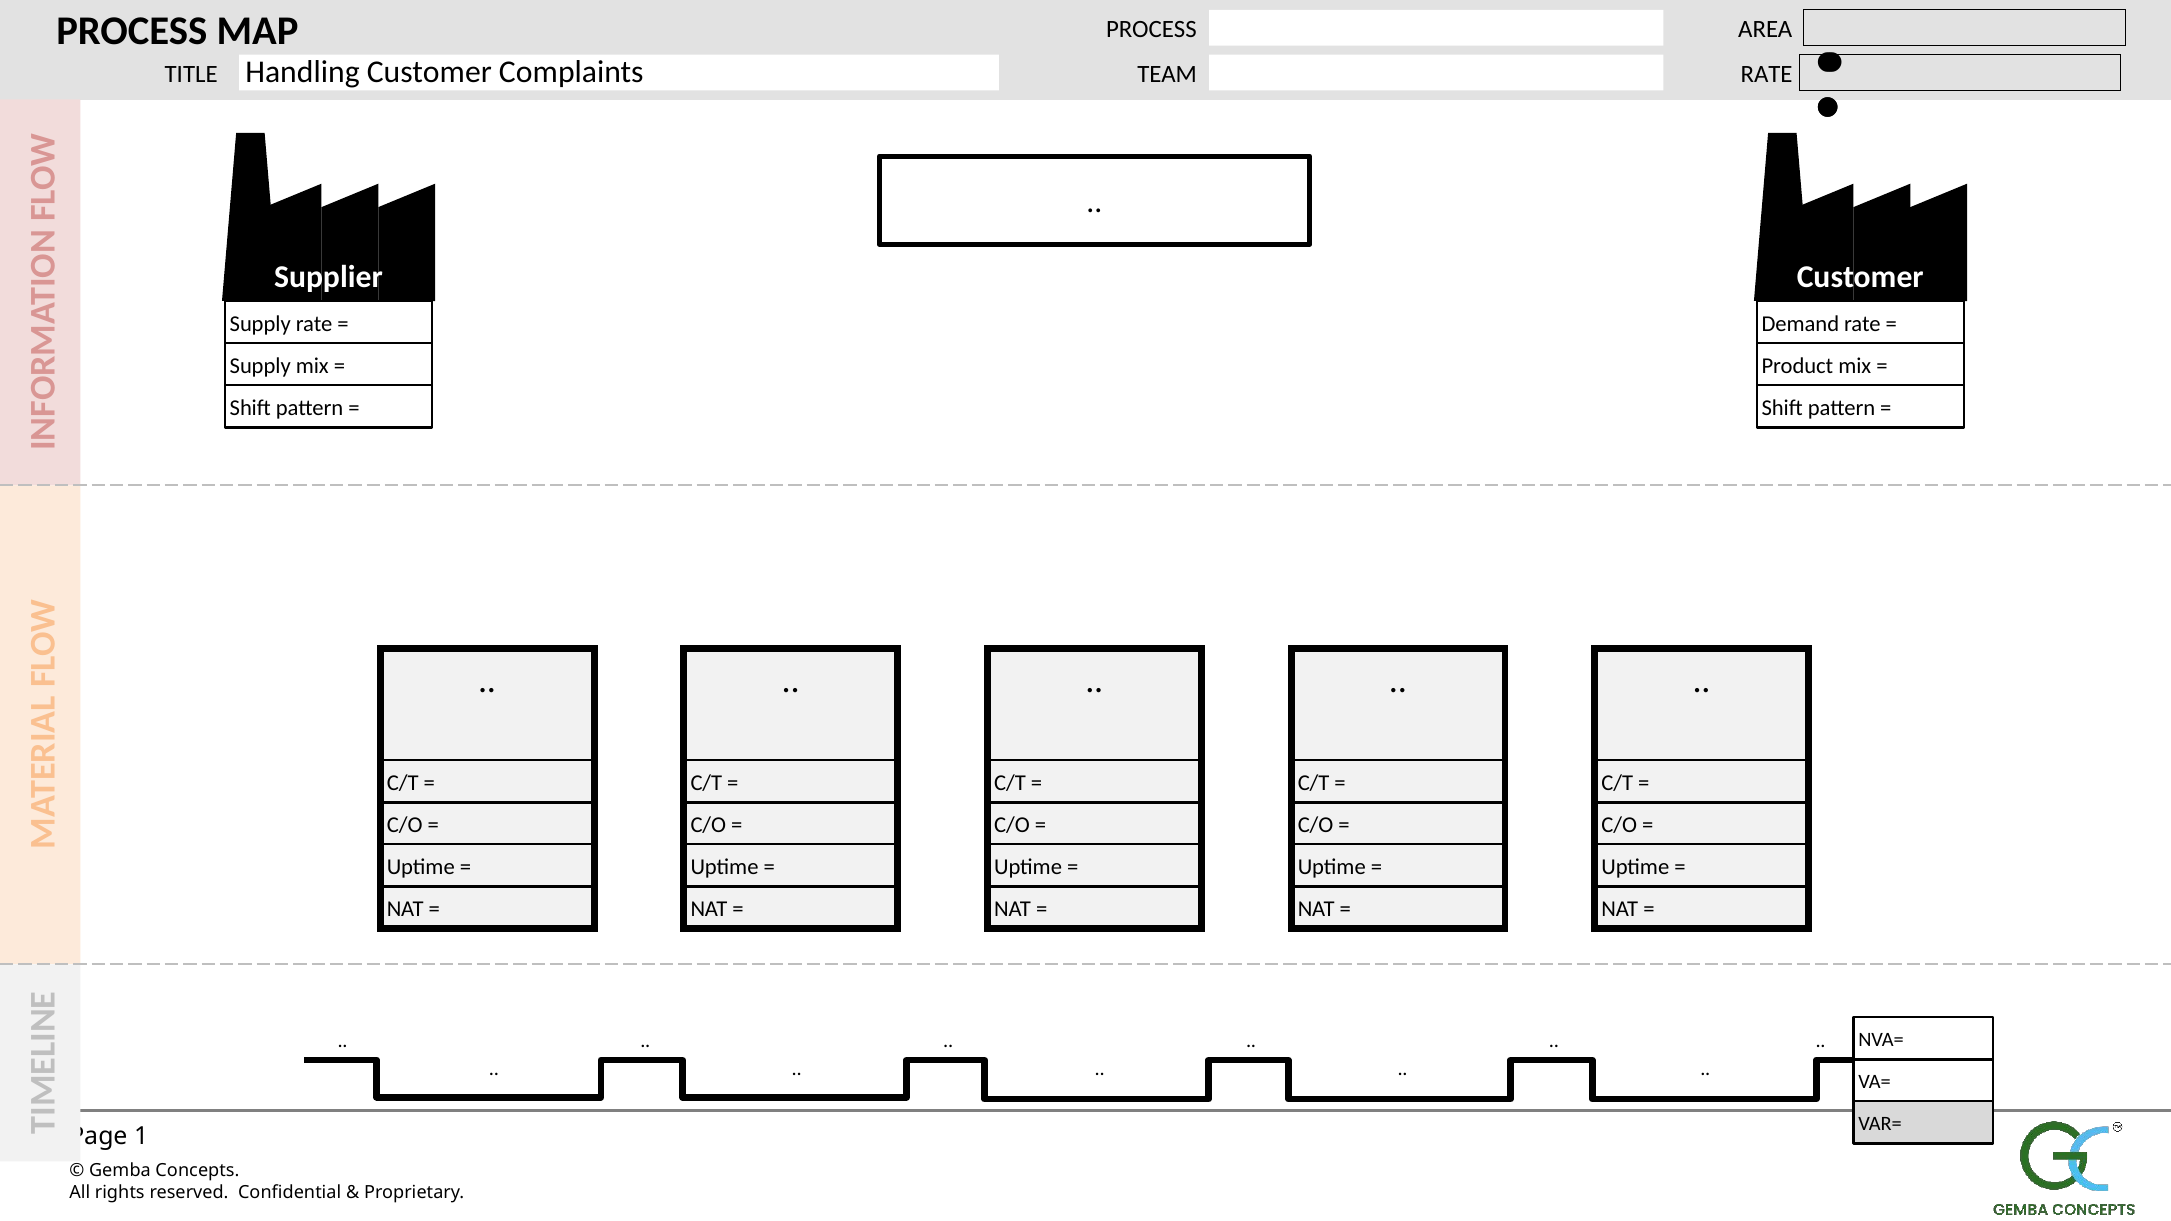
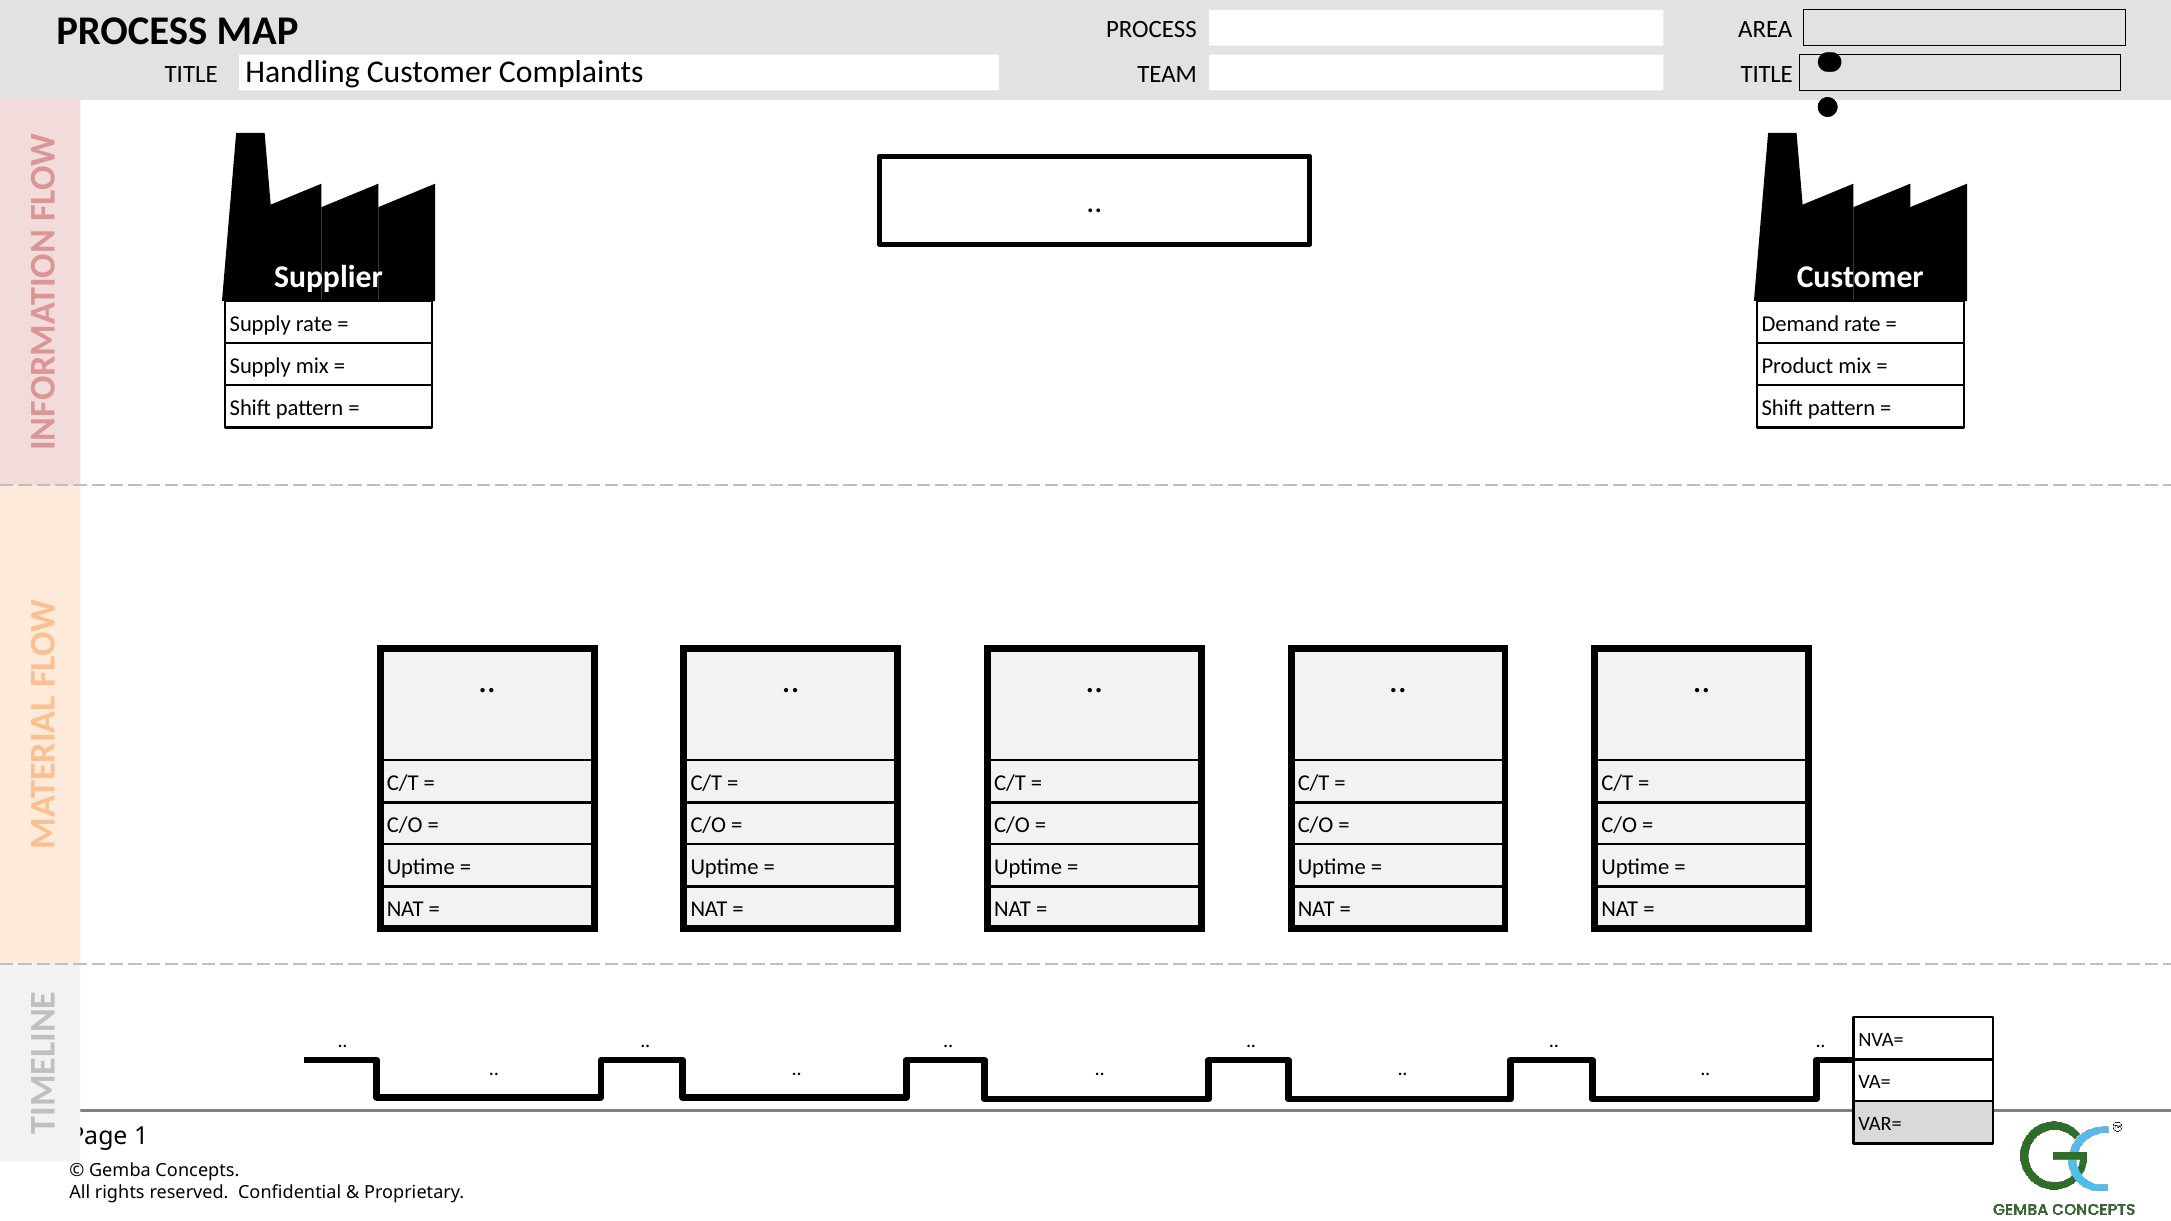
RATE at (1767, 74): RATE -> TITLE
